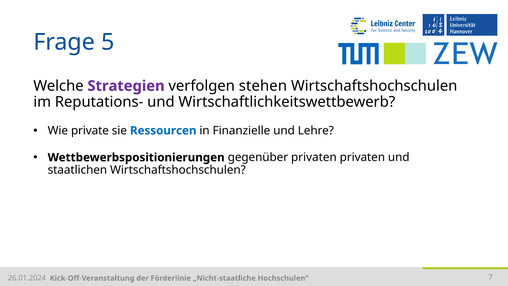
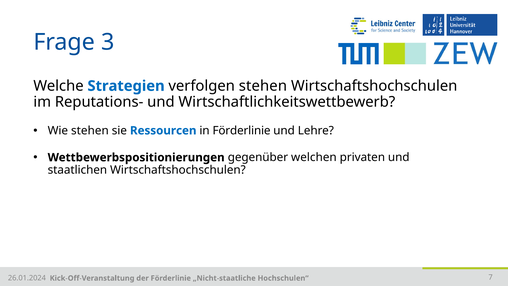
5: 5 -> 3
Strategien colour: purple -> blue
Wie private: private -> stehen
in Finanzielle: Finanzielle -> Förderlinie
gegenüber privaten: privaten -> welchen
